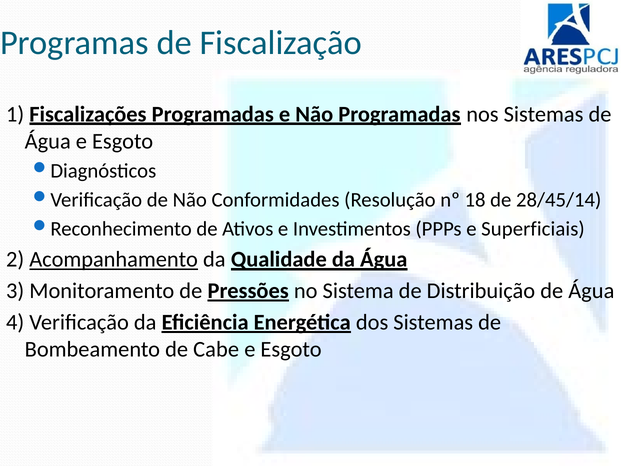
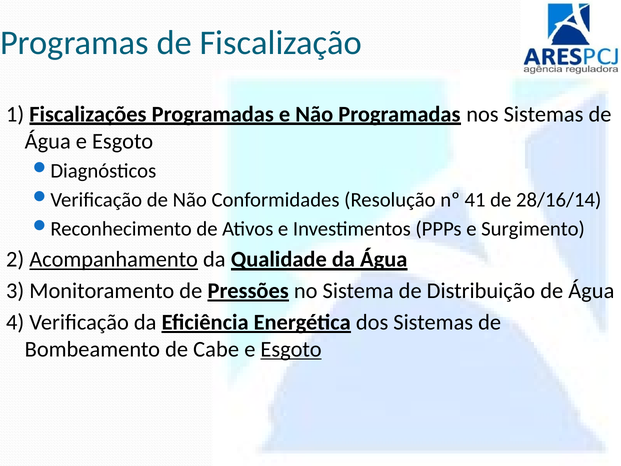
18: 18 -> 41
28/45/14: 28/45/14 -> 28/16/14
Superficiais: Superficiais -> Surgimento
Esgoto at (291, 349) underline: none -> present
